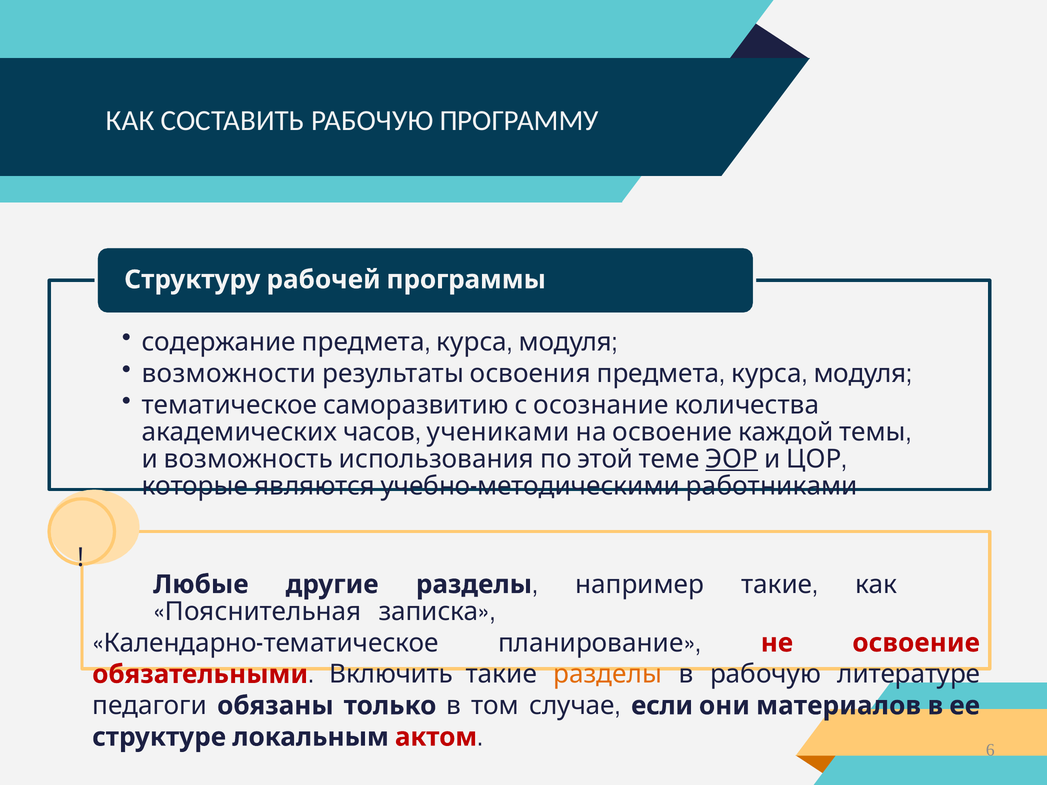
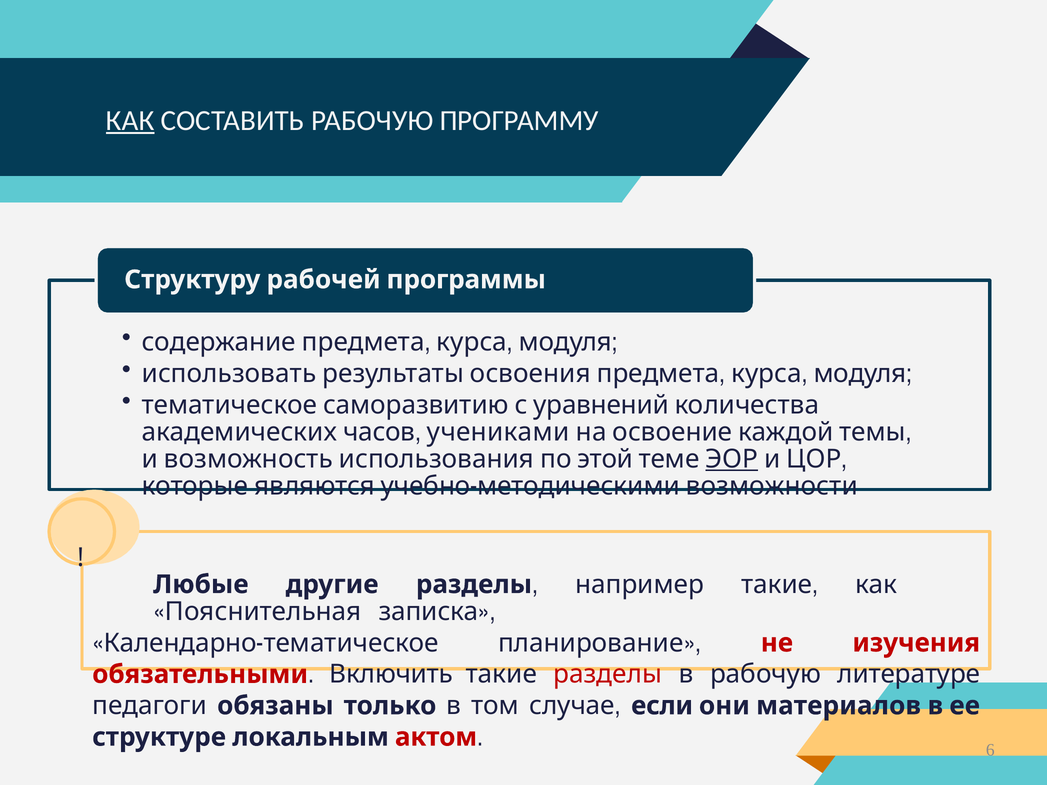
КАК at (130, 121) underline: none -> present
возможности: возможности -> использовать
осознание: осознание -> уравнений
работниками: работниками -> возможности
не освоение: освоение -> изучения
разделы at (608, 675) colour: orange -> red
